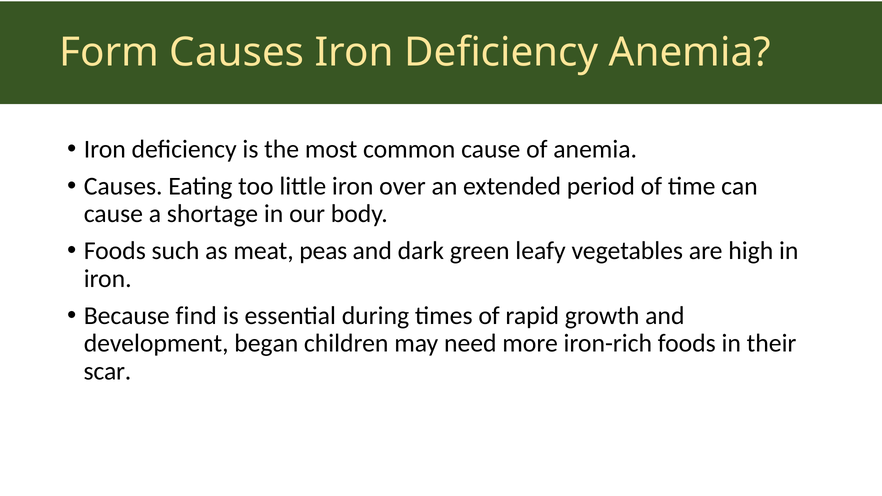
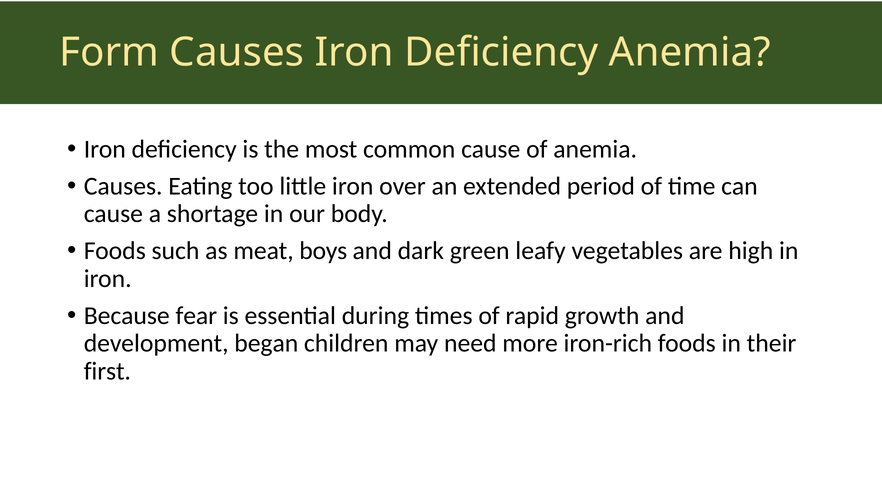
peas: peas -> boys
find: find -> fear
scar: scar -> first
